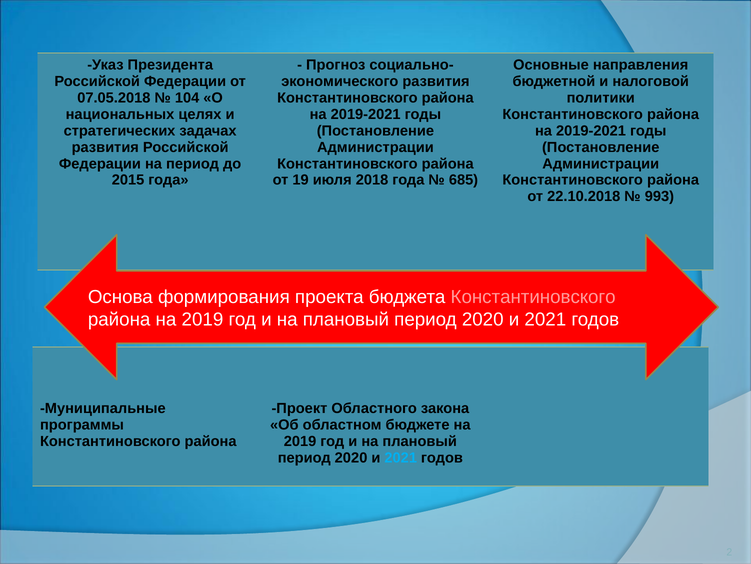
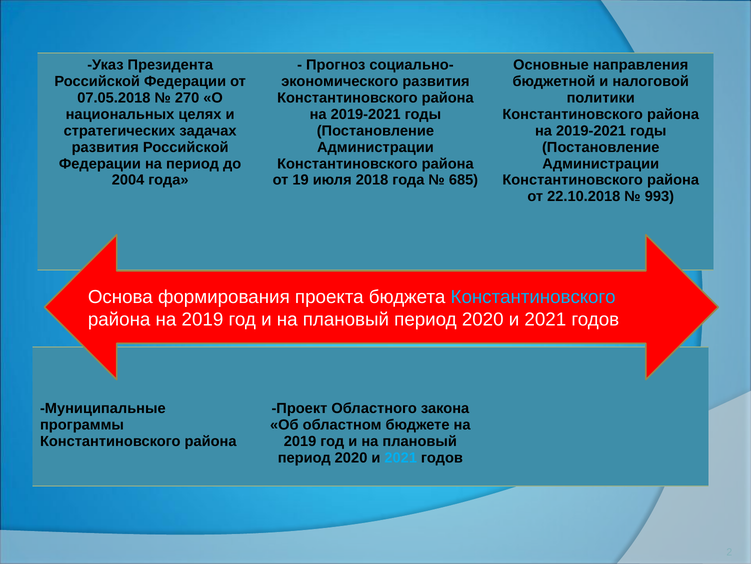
104: 104 -> 270
2015: 2015 -> 2004
Константиновского at (533, 297) colour: pink -> light blue
